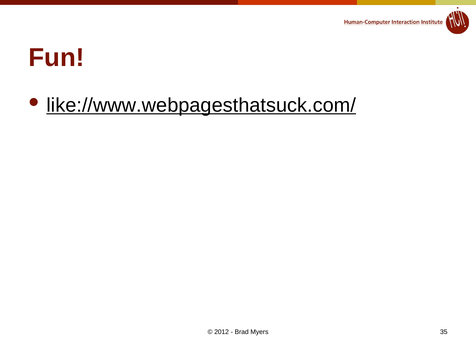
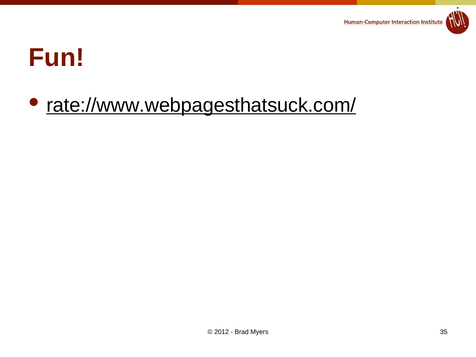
like://www.webpagesthatsuck.com/: like://www.webpagesthatsuck.com/ -> rate://www.webpagesthatsuck.com/
